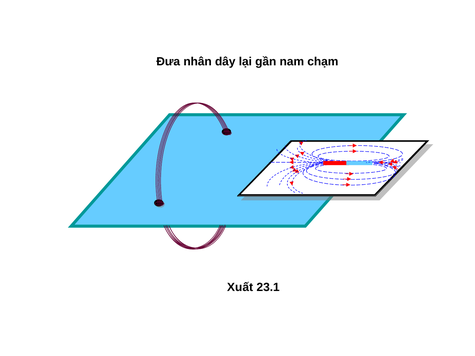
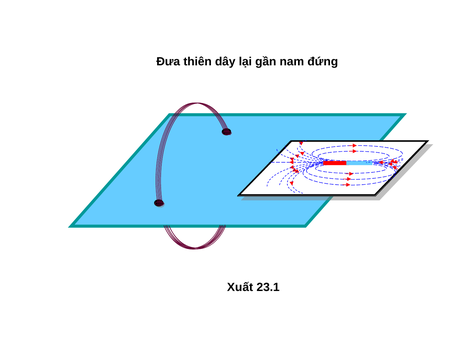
nhân: nhân -> thiên
chạm: chạm -> đứng
